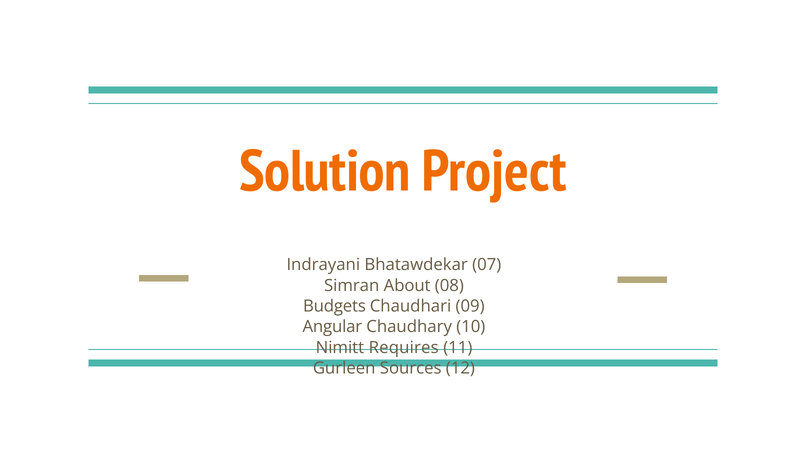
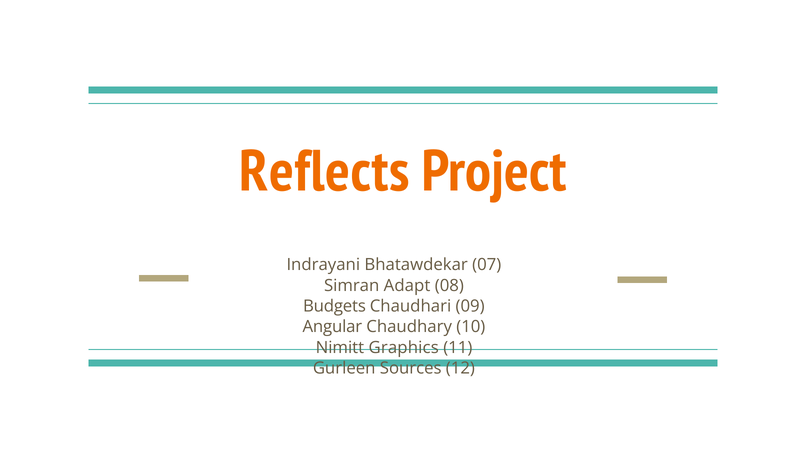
Solution: Solution -> Reflects
About: About -> Adapt
Requires: Requires -> Graphics
